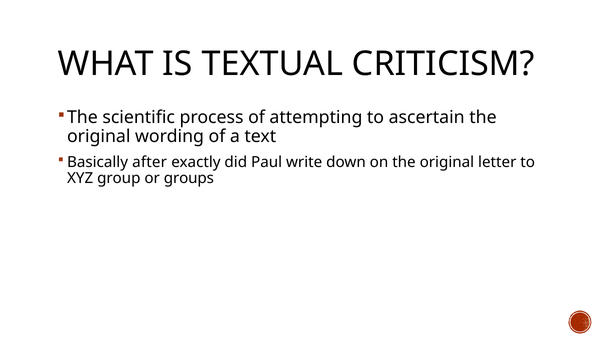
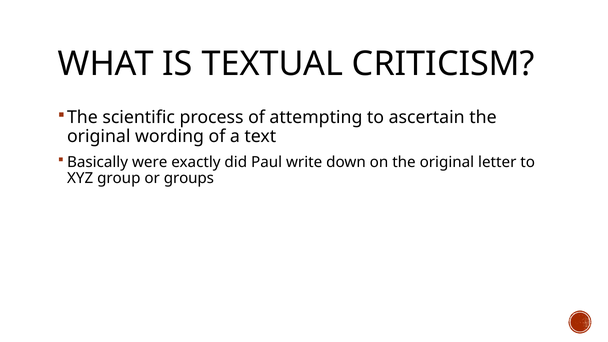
after: after -> were
